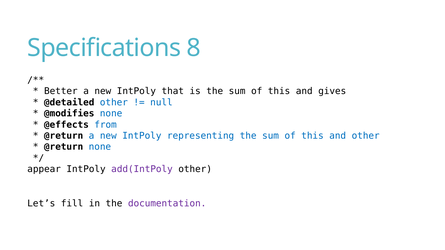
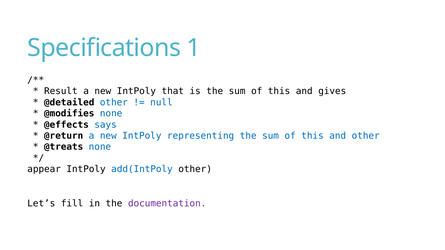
8: 8 -> 1
Better: Better -> Result
from: from -> says
@return at (64, 147): @return -> @treats
add(IntPoly colour: purple -> blue
